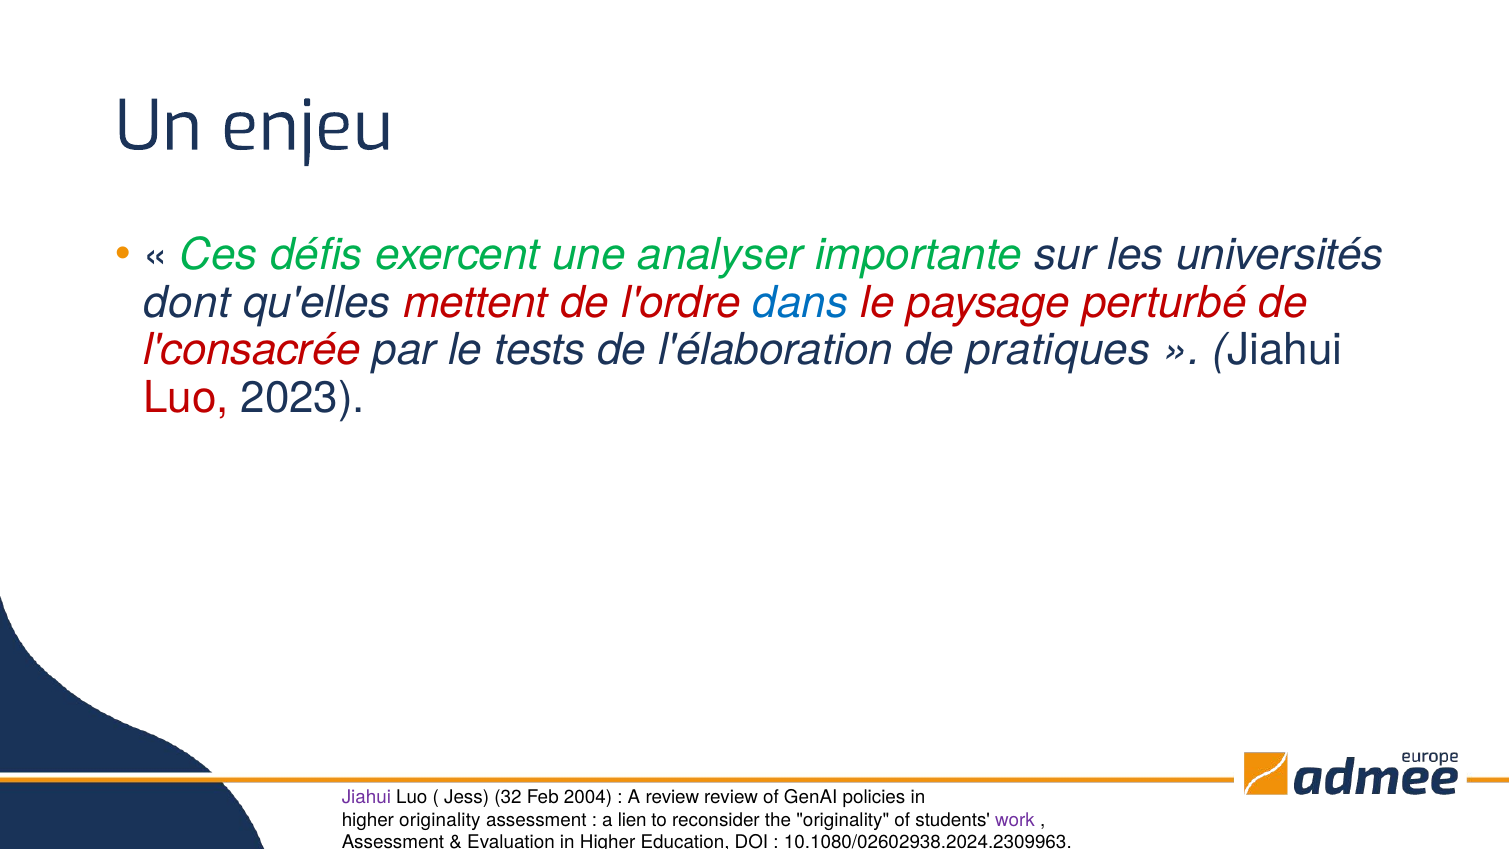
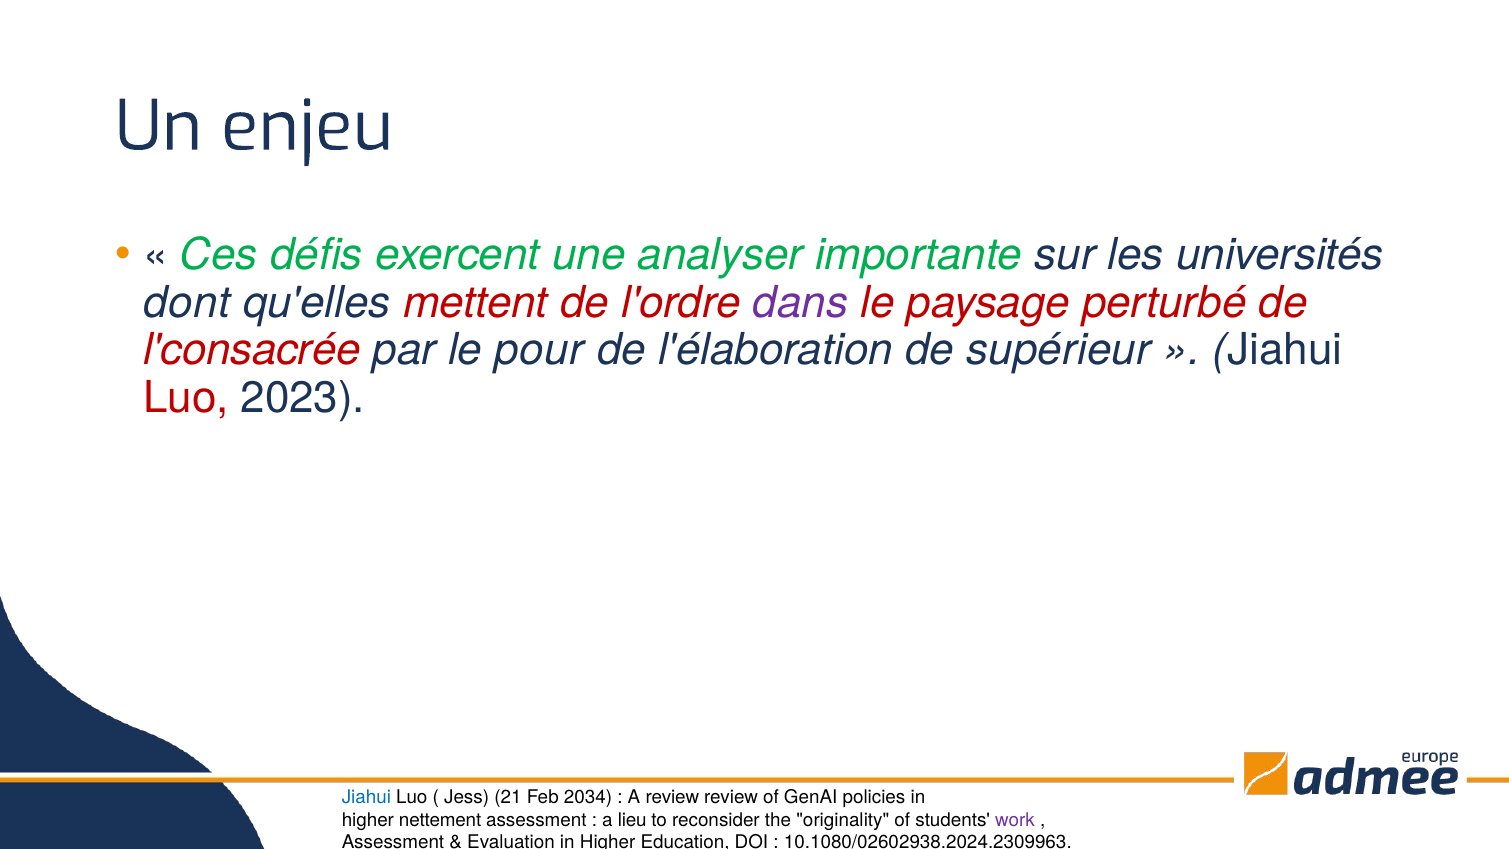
dans colour: blue -> purple
tests: tests -> pour
pratiques: pratiques -> supérieur
Jiahui at (366, 797) colour: purple -> blue
32: 32 -> 21
2004: 2004 -> 2034
higher originality: originality -> nettement
lien: lien -> lieu
